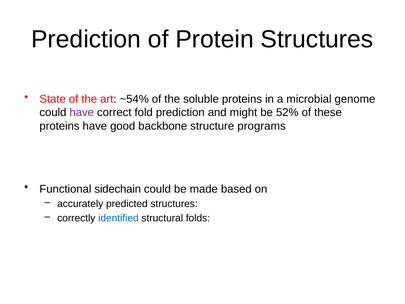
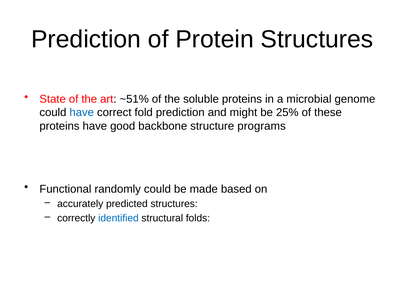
~54%: ~54% -> ~51%
have at (82, 112) colour: purple -> blue
52%: 52% -> 25%
sidechain: sidechain -> randomly
